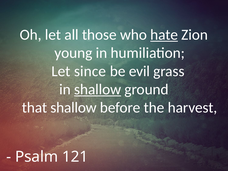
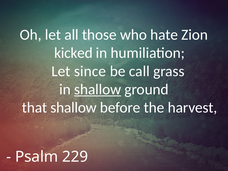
hate underline: present -> none
young: young -> kicked
evil: evil -> call
121: 121 -> 229
